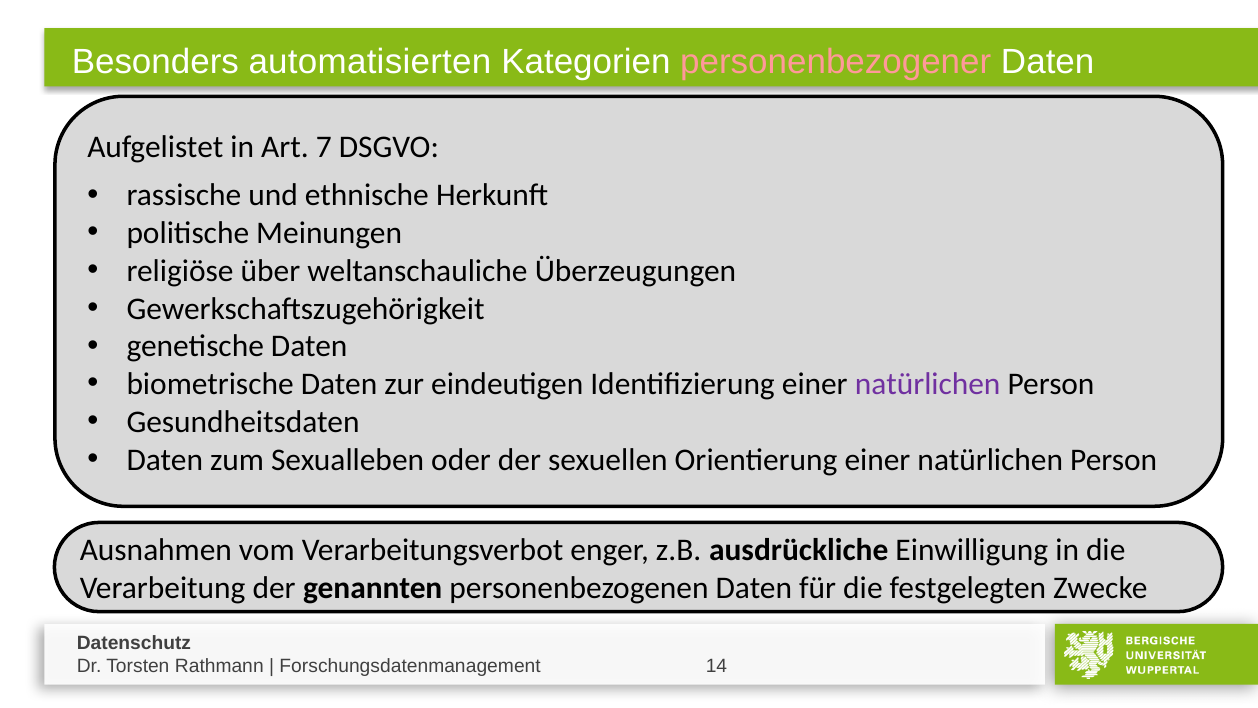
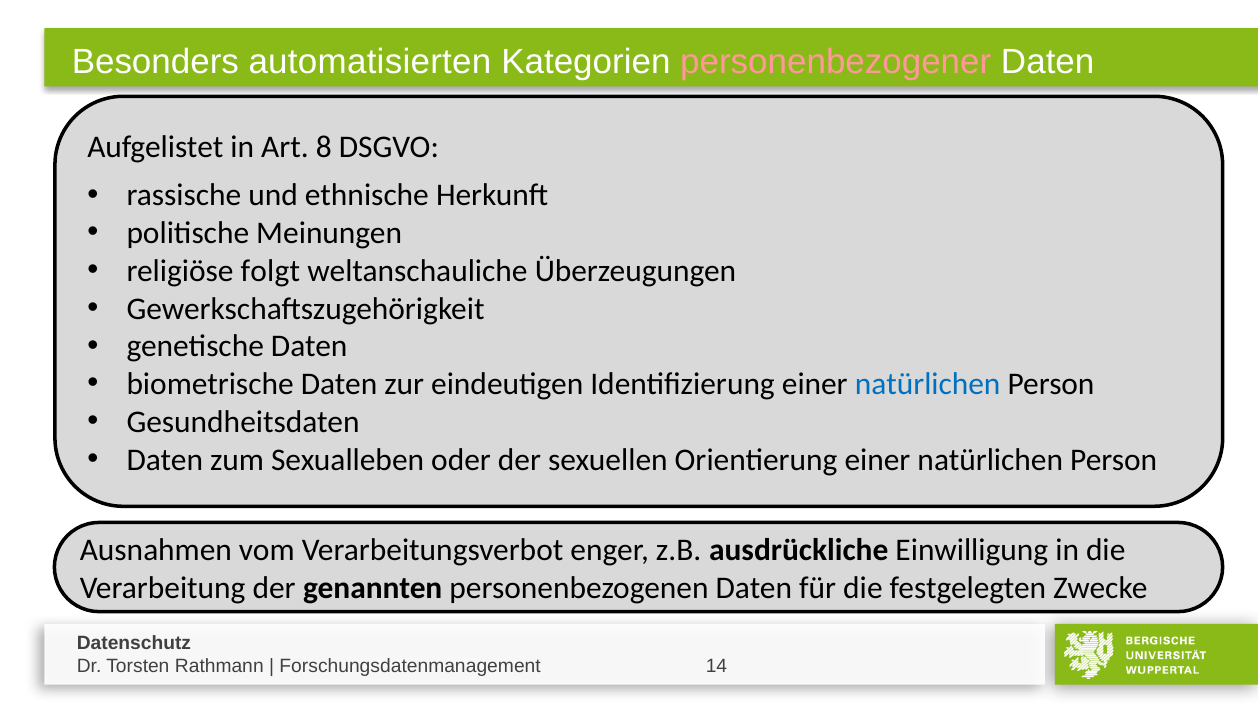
7: 7 -> 8
über: über -> folgt
natürlichen at (928, 384) colour: purple -> blue
